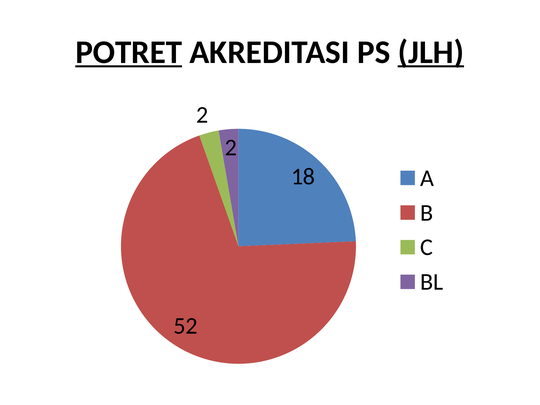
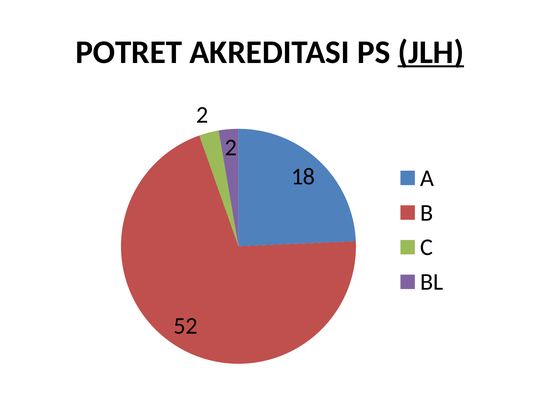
POTRET underline: present -> none
